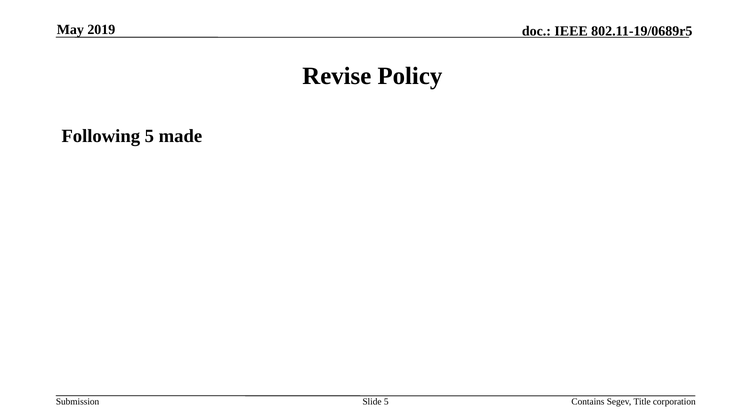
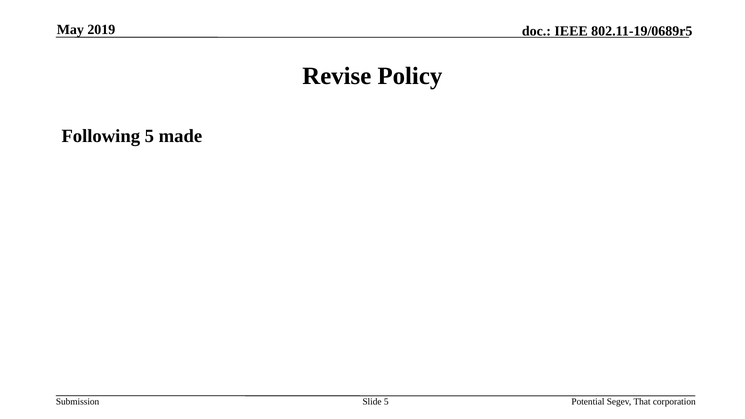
Contains: Contains -> Potential
Title: Title -> That
